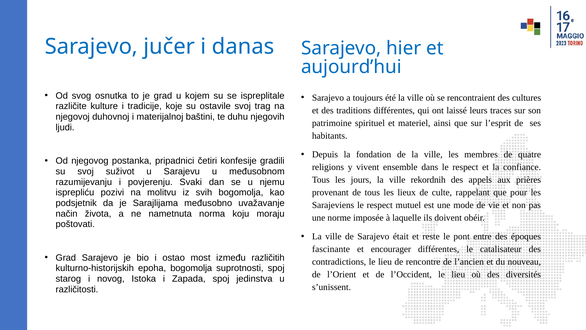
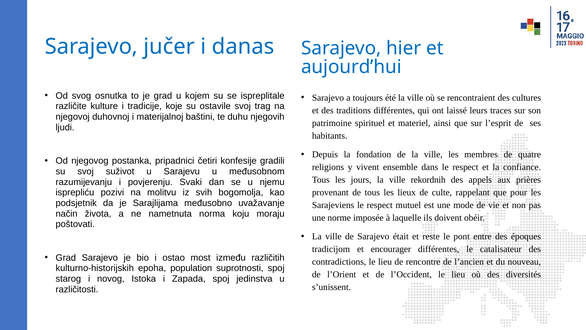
fascinante: fascinante -> tradicijom
epoha bogomolja: bogomolja -> population
